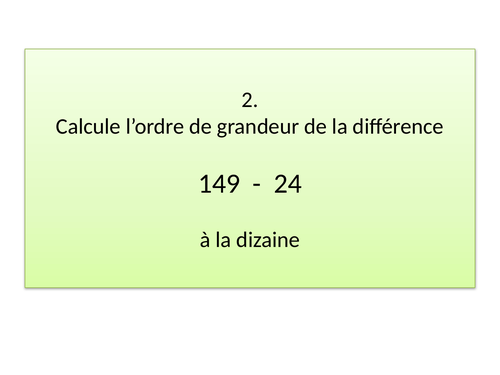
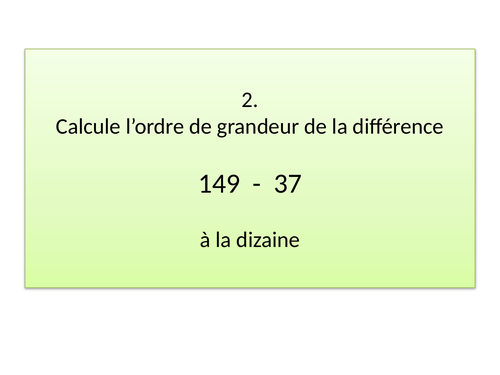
24: 24 -> 37
